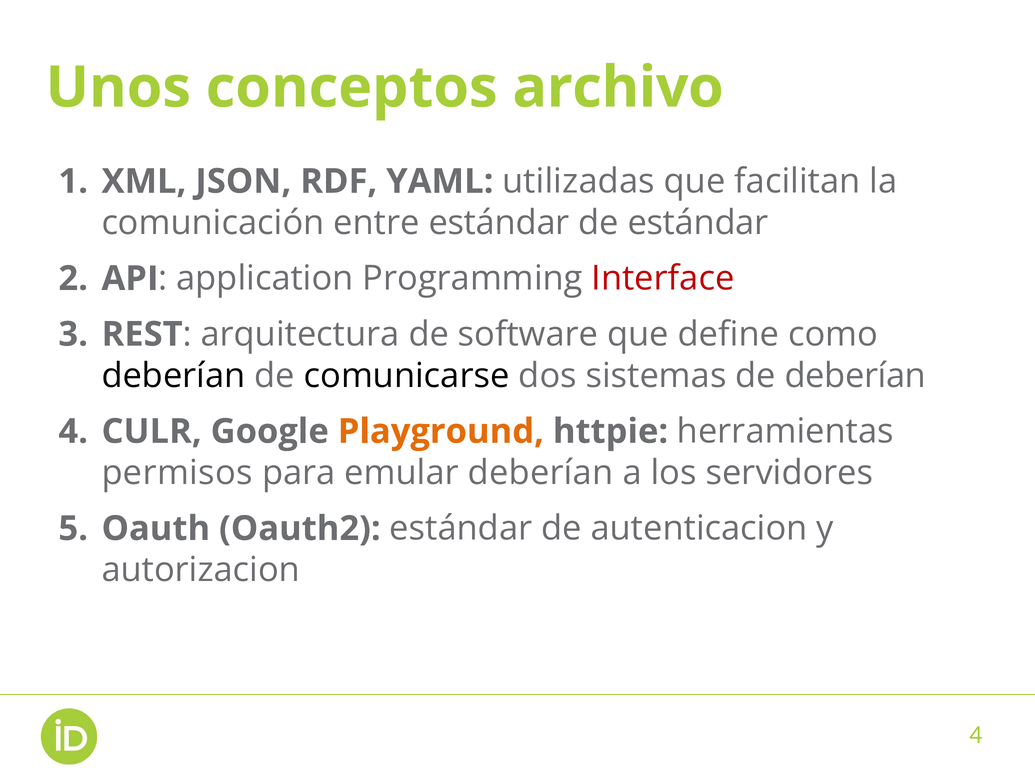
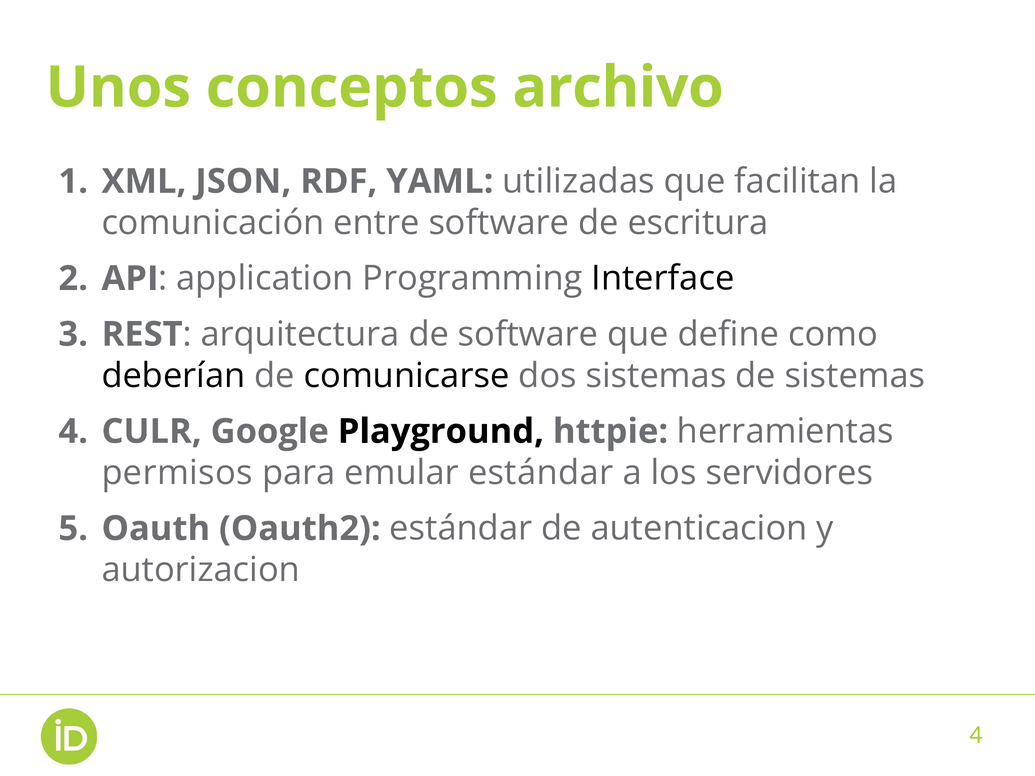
entre estándar: estándar -> software
de estándar: estándar -> escritura
Interface colour: red -> black
de deberían: deberían -> sistemas
Playground colour: orange -> black
emular deberían: deberían -> estándar
